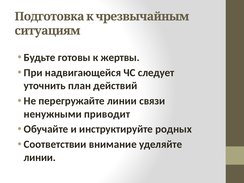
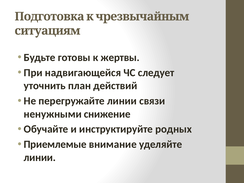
приводит: приводит -> снижение
Соответствии: Соответствии -> Приемлемые
